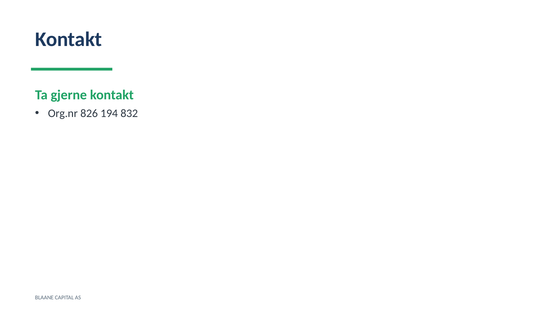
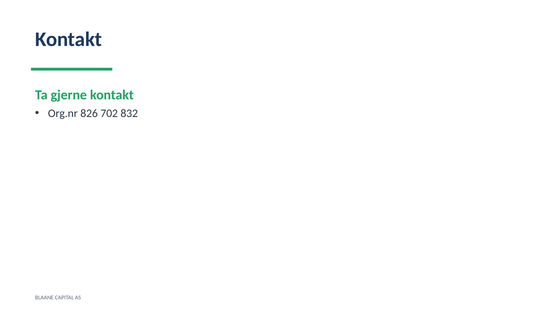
194: 194 -> 702
